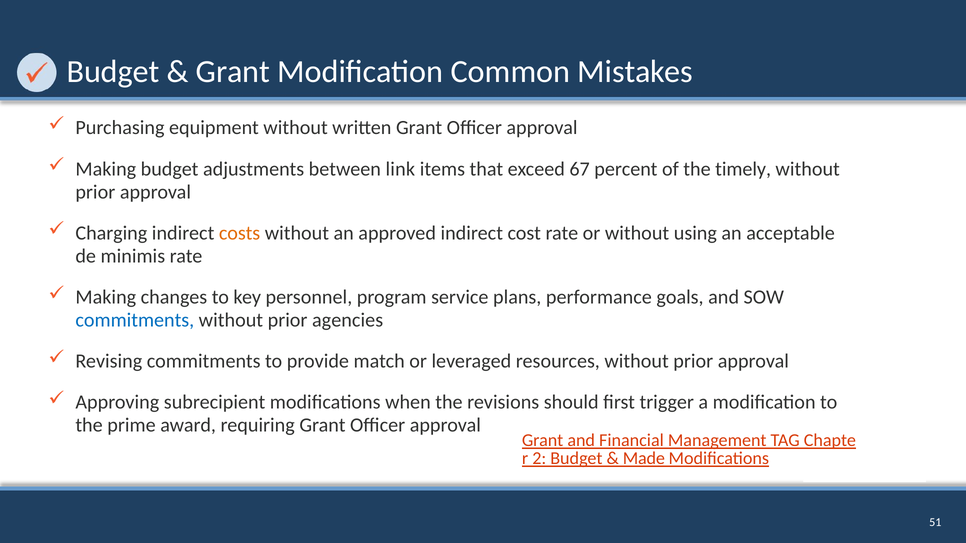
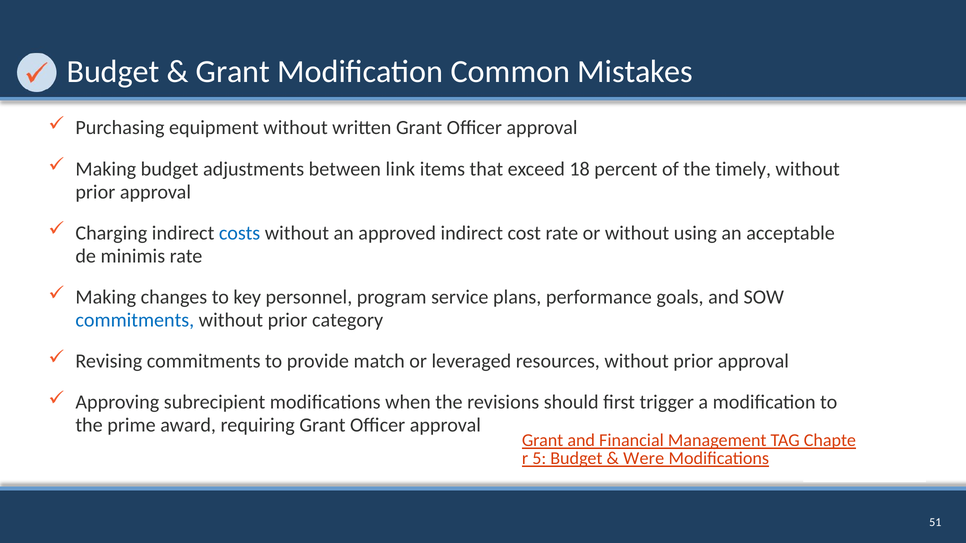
67: 67 -> 18
costs colour: orange -> blue
agencies: agencies -> category
2: 2 -> 5
Made: Made -> Were
